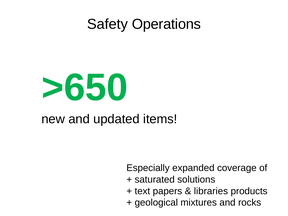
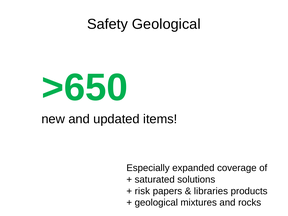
Safety Operations: Operations -> Geological
text: text -> risk
